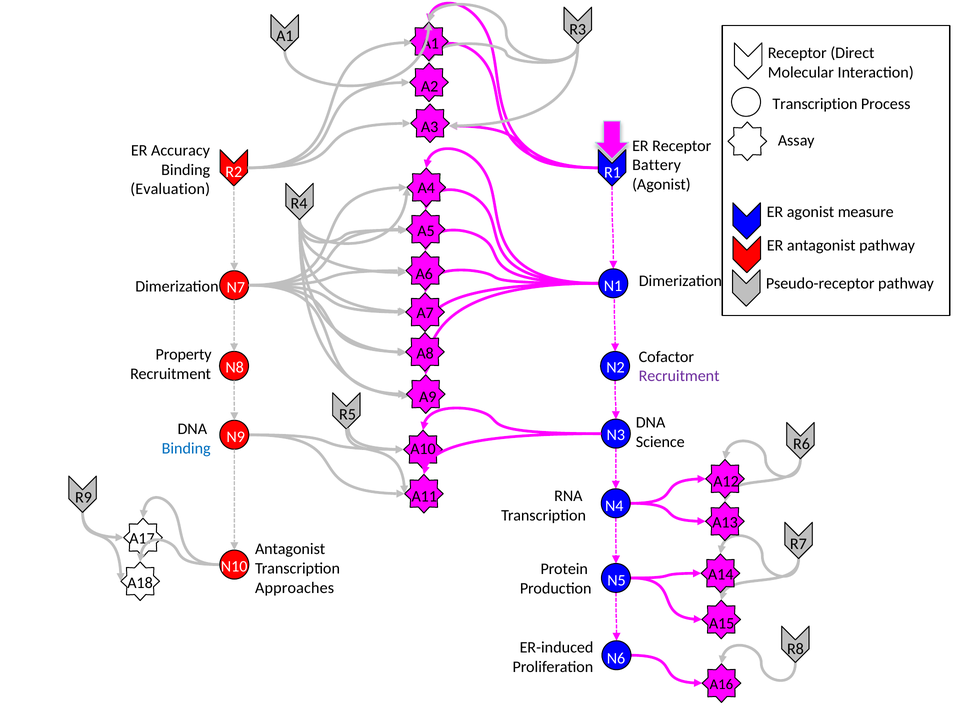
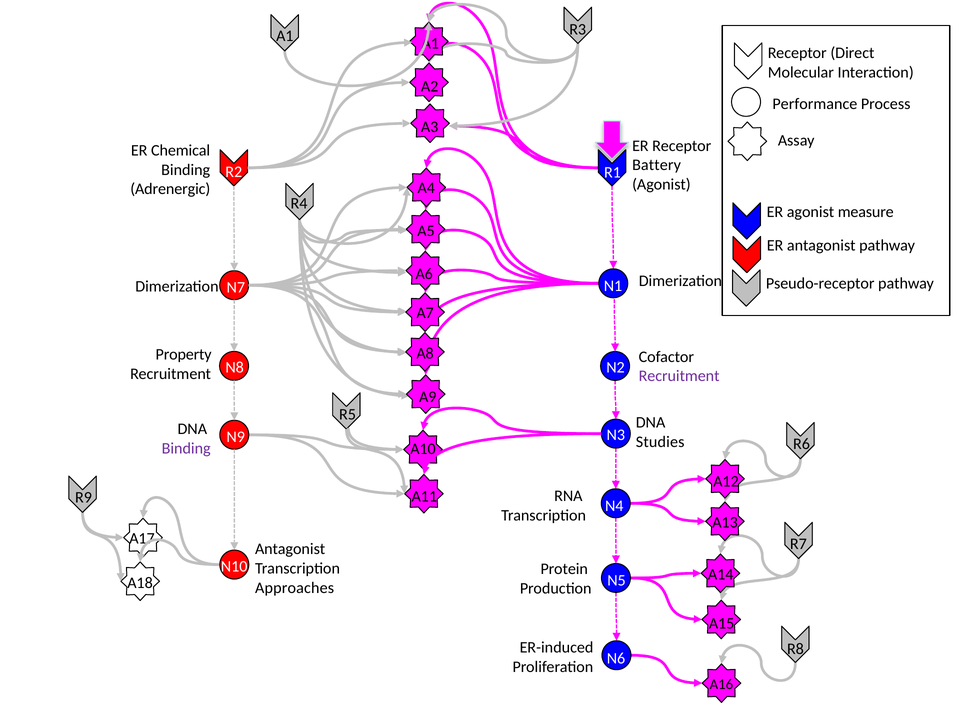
Transcription at (815, 104): Transcription -> Performance
Accuracy: Accuracy -> Chemical
Evaluation: Evaluation -> Adrenergic
Science: Science -> Studies
Binding at (186, 448) colour: blue -> purple
